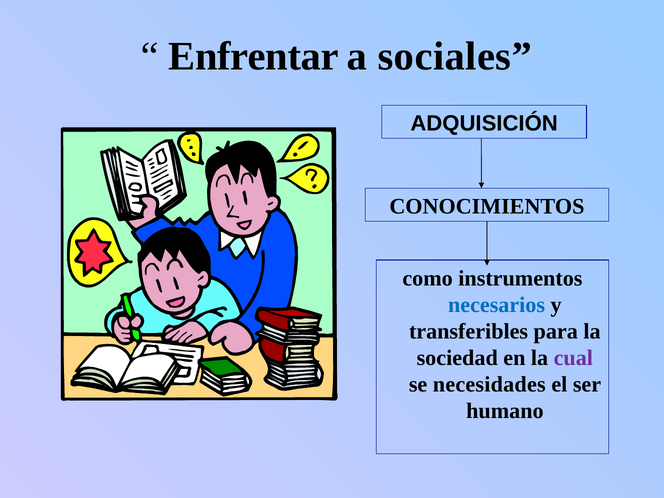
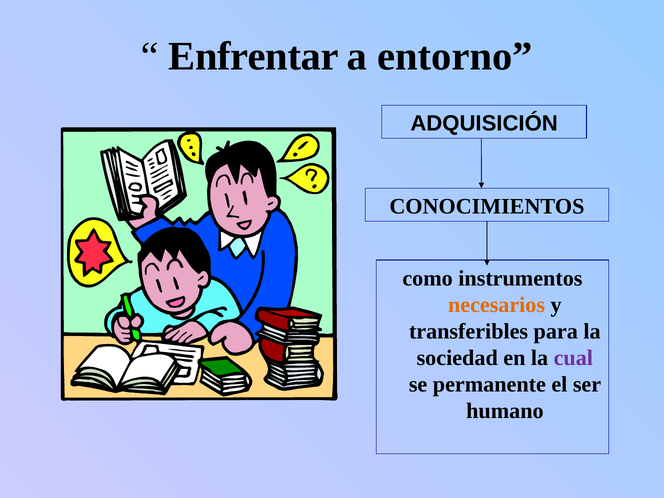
sociales: sociales -> entorno
necesarios colour: blue -> orange
necesidades: necesidades -> permanente
